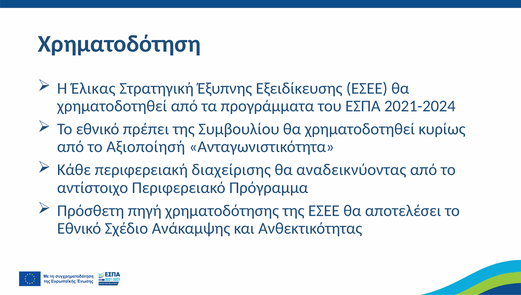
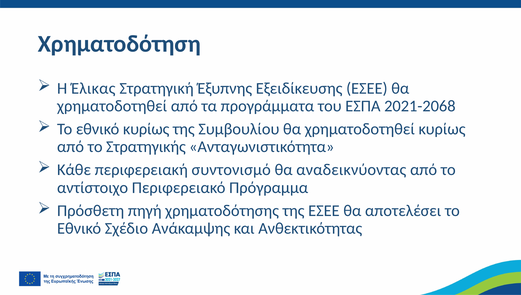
2021-2024: 2021-2024 -> 2021-2068
εθνικό πρέπει: πρέπει -> κυρίως
Αξιοποίησή: Αξιοποίησή -> Στρατηγικής
διαχείρισης: διαχείρισης -> συντονισμό
